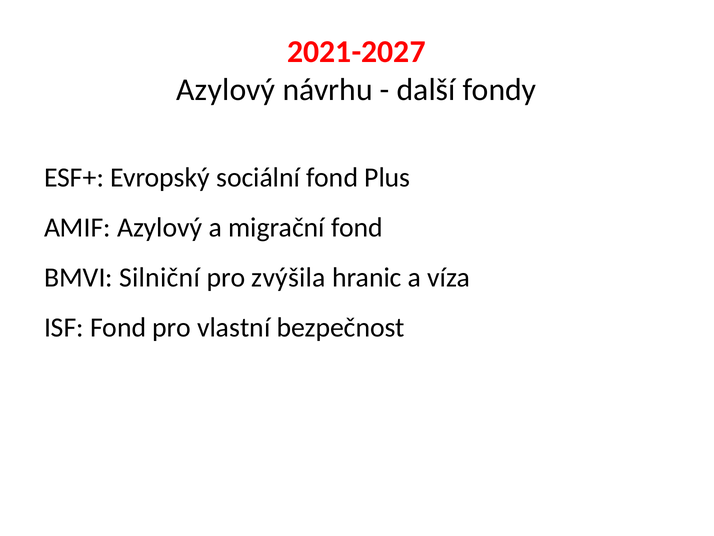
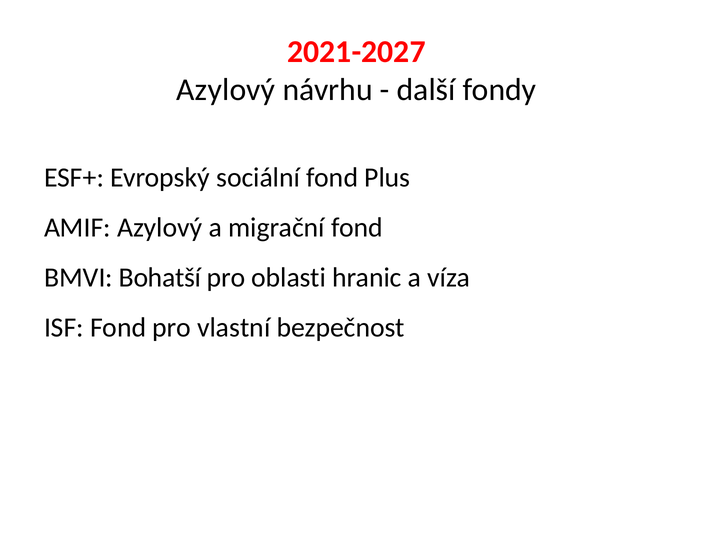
Silniční: Silniční -> Bohatší
zvýšila: zvýšila -> oblasti
